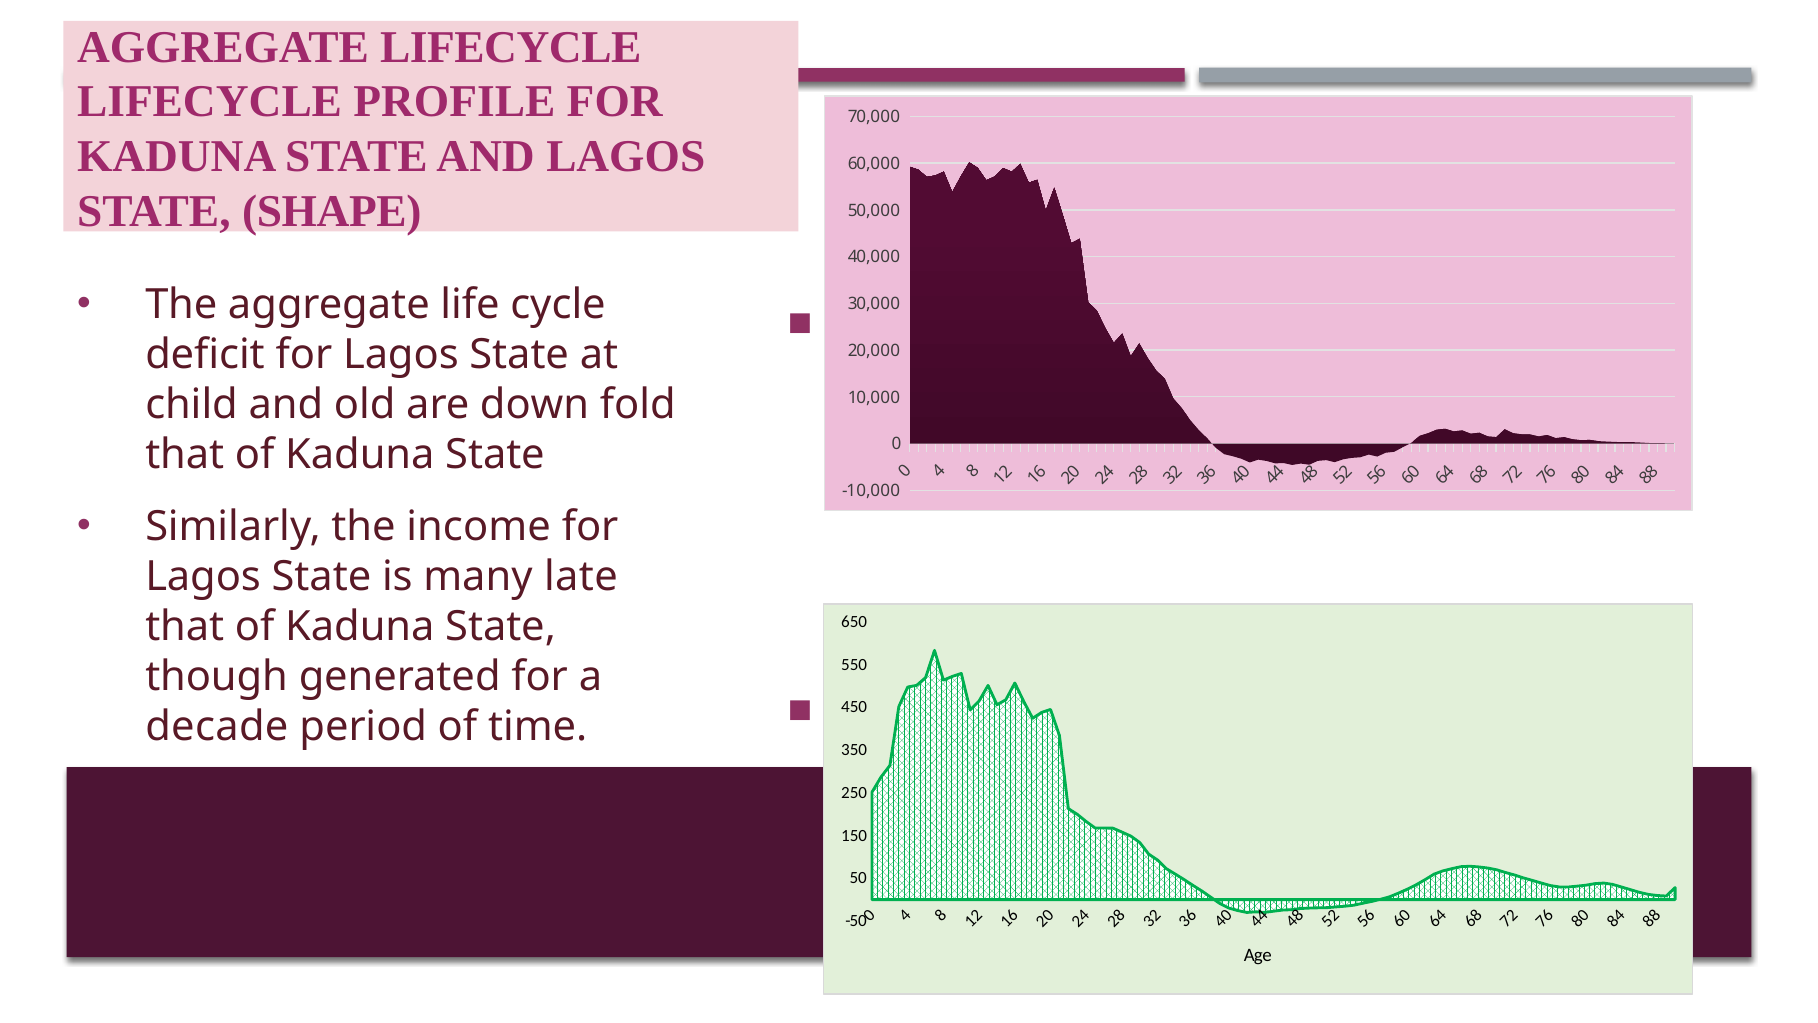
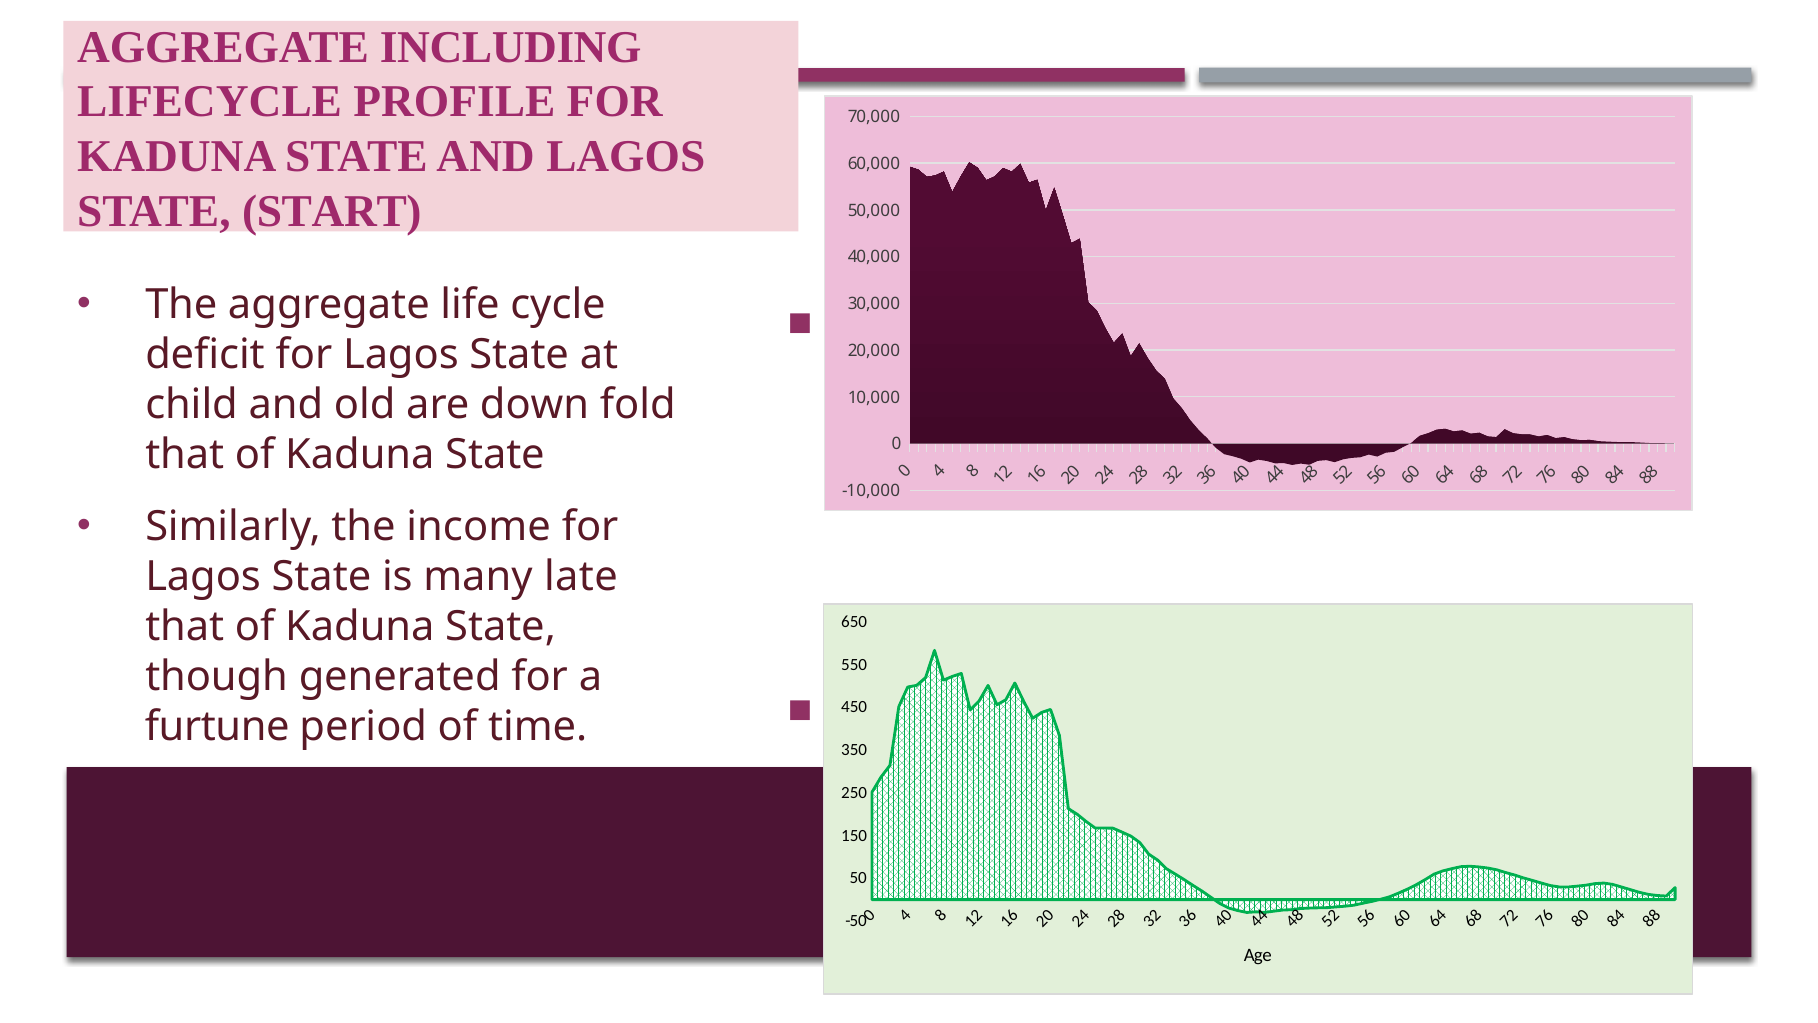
AGGREGATE LIFECYCLE: LIFECYCLE -> INCLUDING
SHAPE: SHAPE -> START
decade: decade -> furtune
